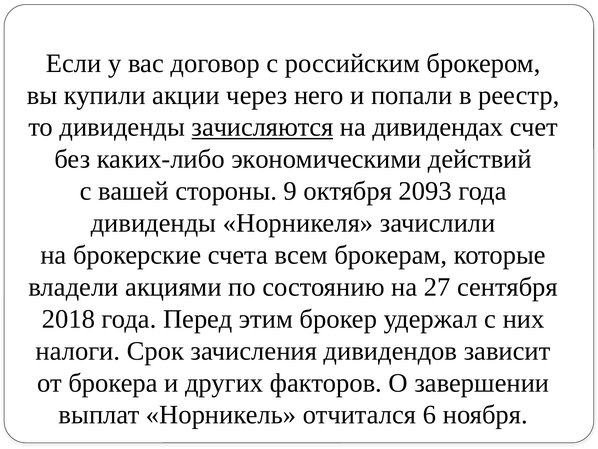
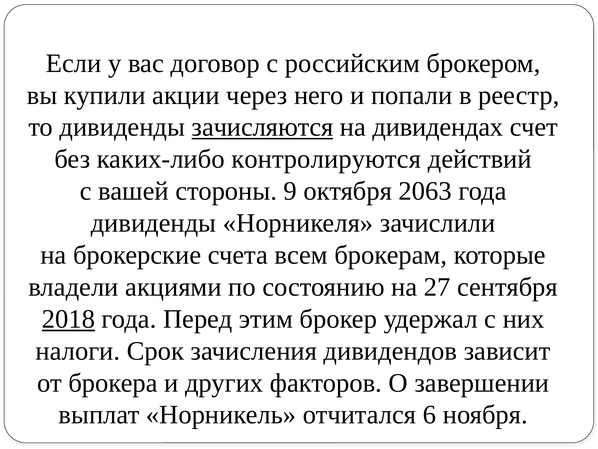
экономическими: экономическими -> контролируются
2093: 2093 -> 2063
2018 underline: none -> present
